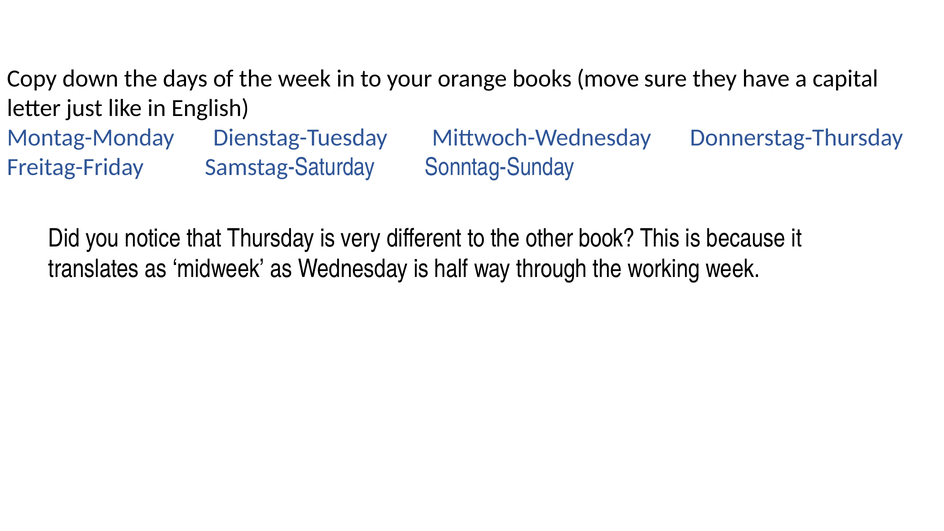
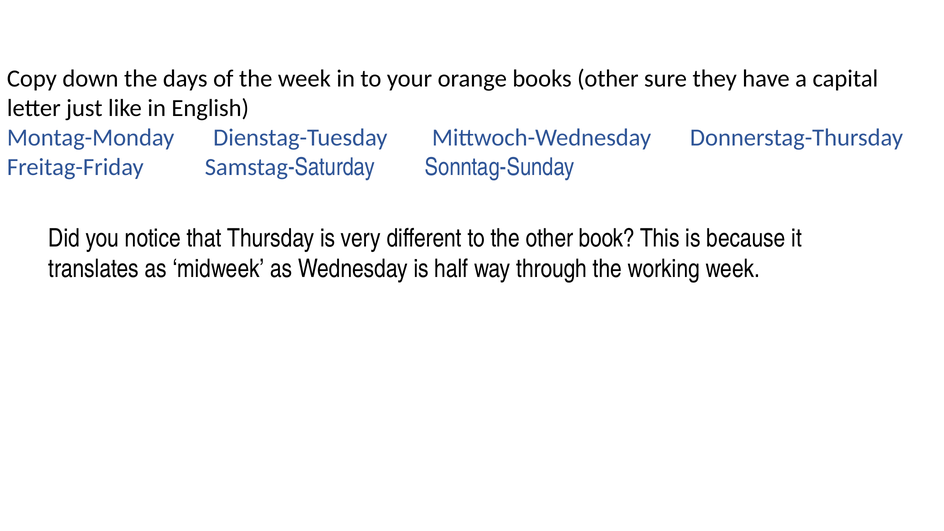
books move: move -> other
